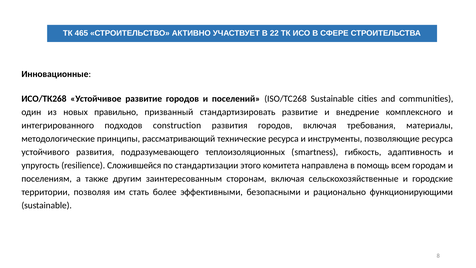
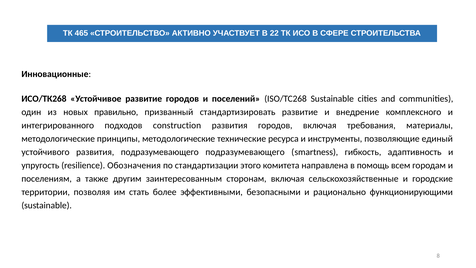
принципы рассматривающий: рассматривающий -> методологические
позволяющие ресурса: ресурса -> единый
подразумевающего теплоизоляционных: теплоизоляционных -> подразумевающего
Сложившейся: Сложившейся -> Обозначения
